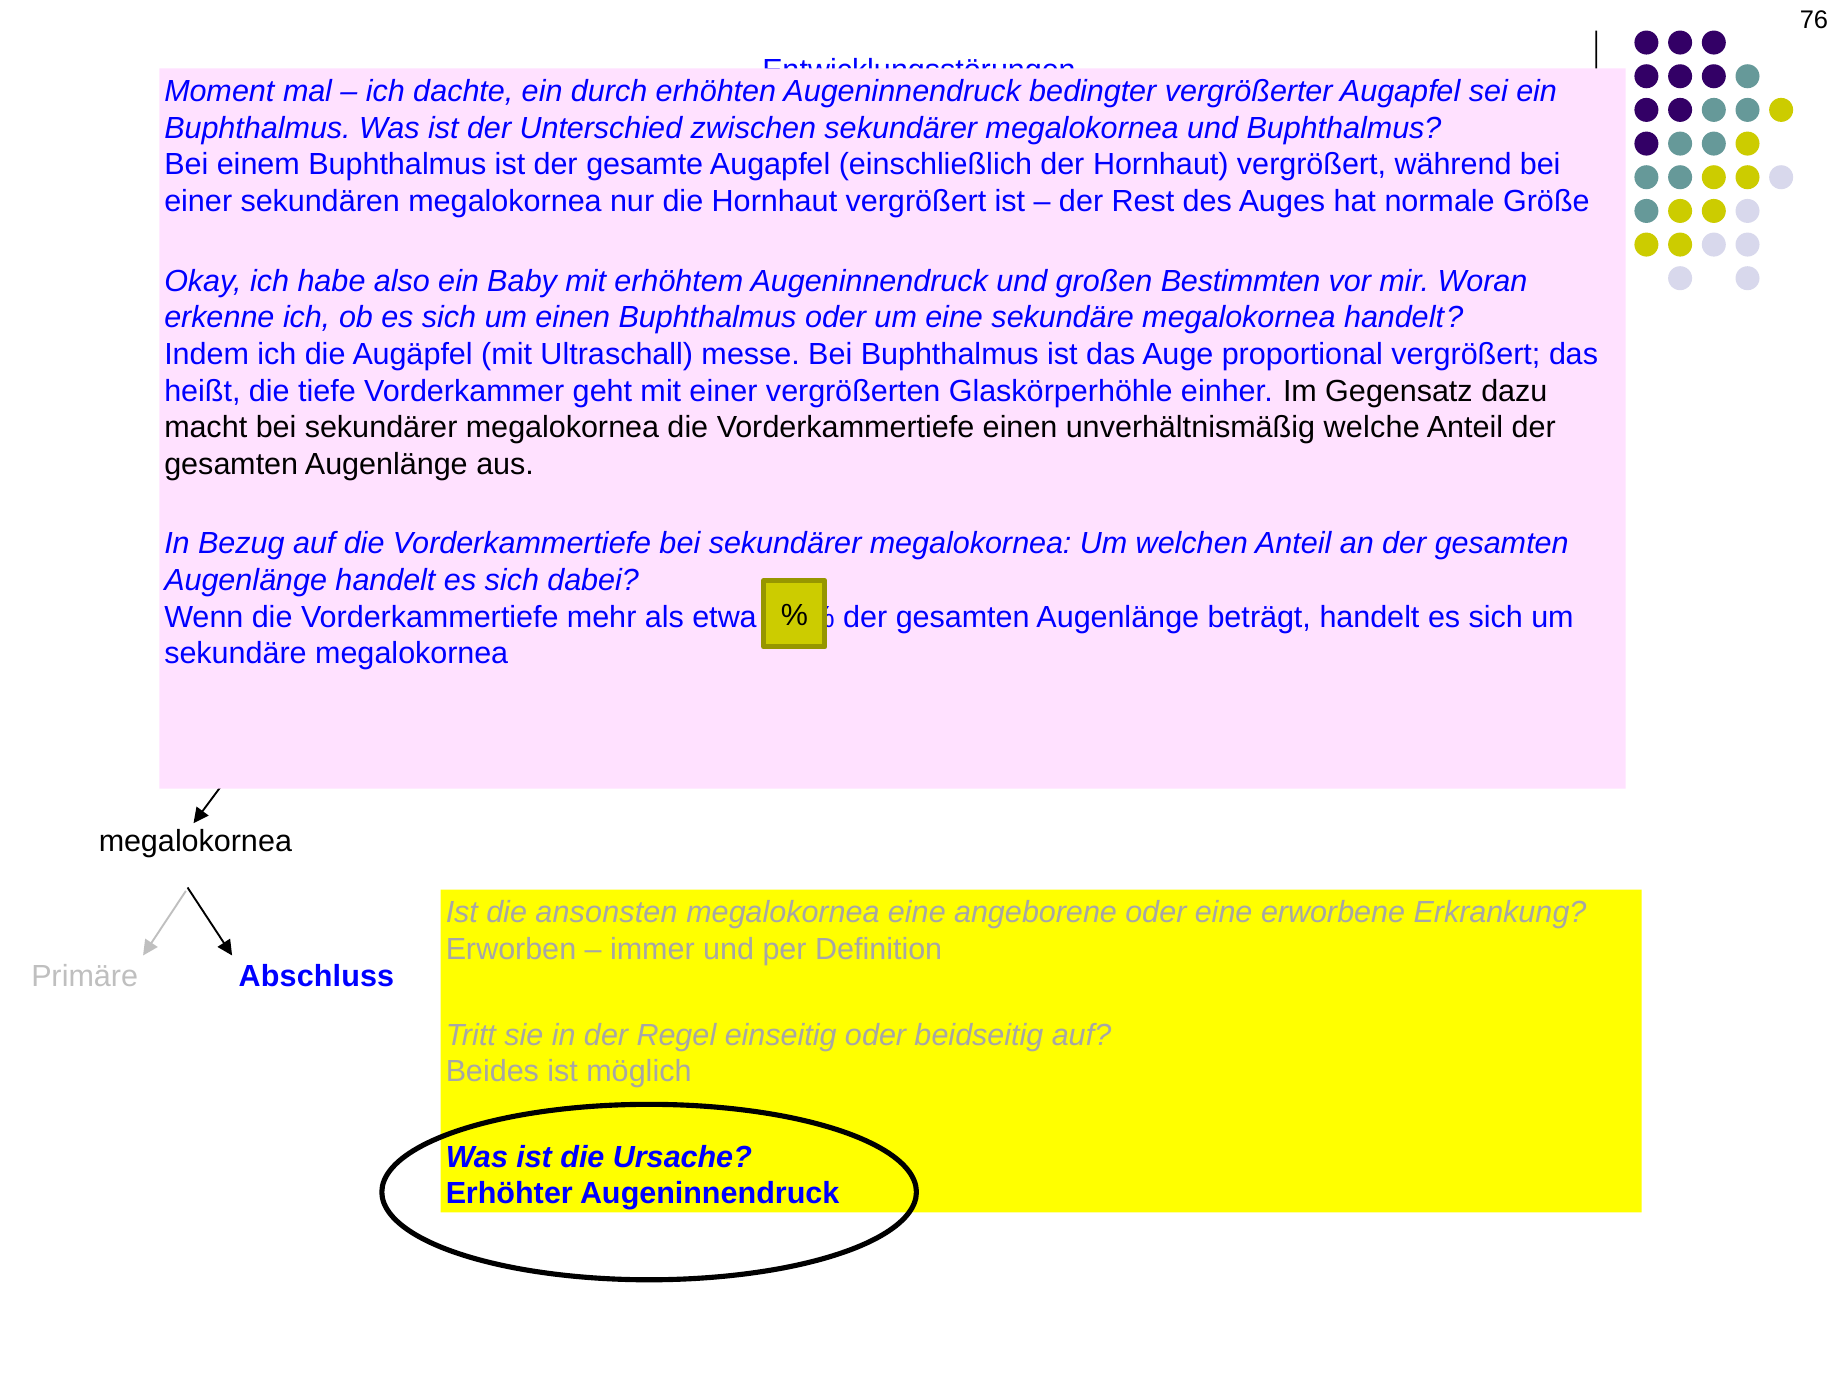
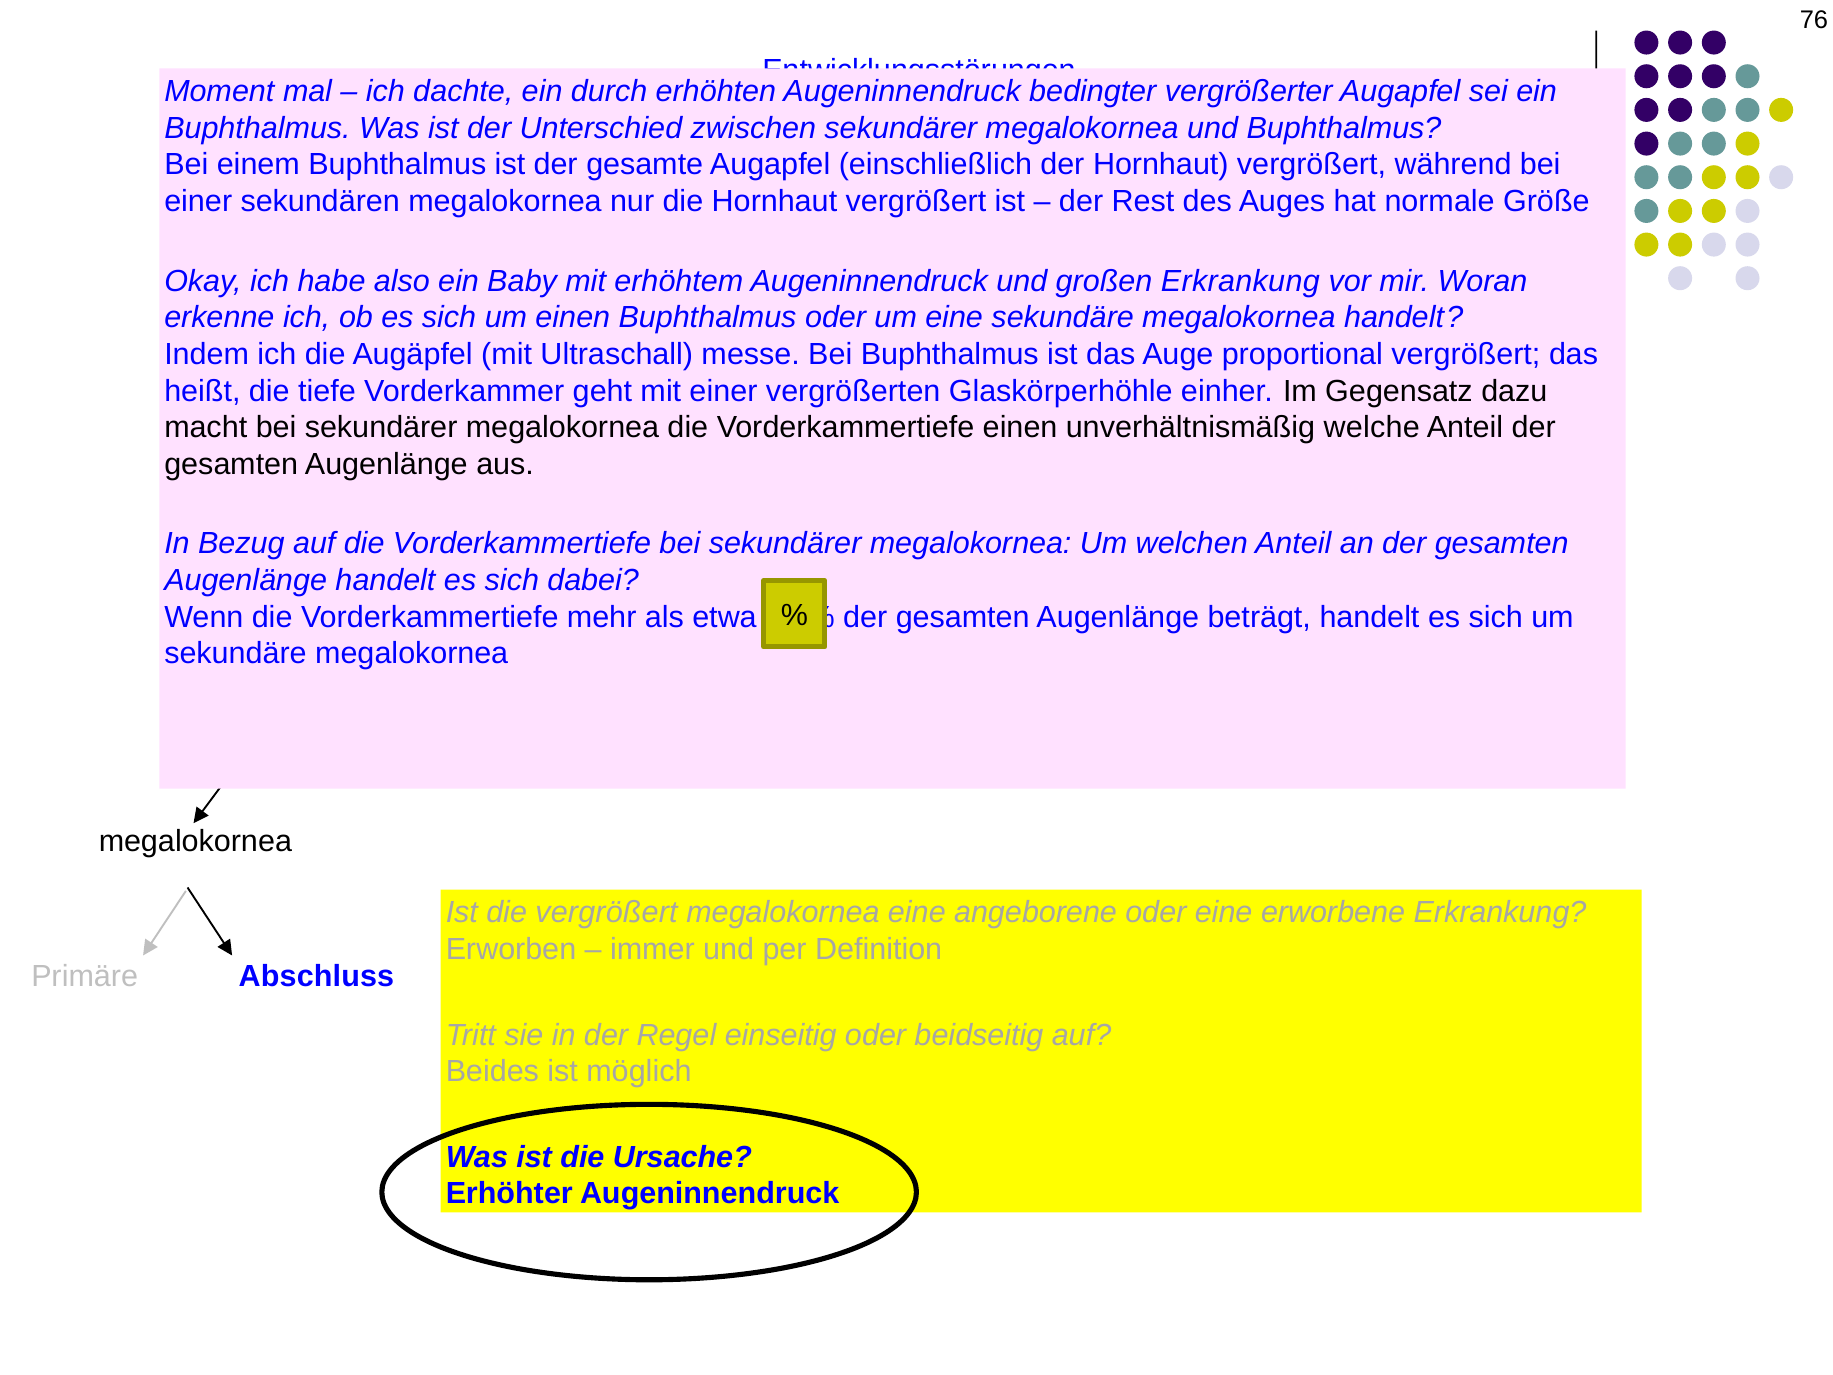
großen Bestimmten: Bestimmten -> Erkrankung
die ansonsten: ansonsten -> vergrößert
